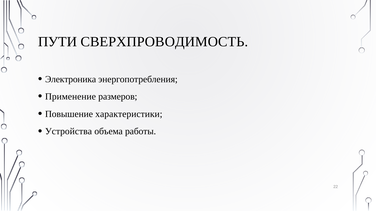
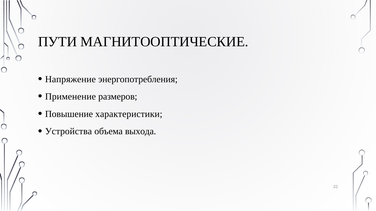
СВЕРХПРОВОДИМОСТЬ: СВЕРХПРОВОДИМОСТЬ -> МАГНИТООПТИЧЕСКИЕ
Электроника: Электроника -> Напряжение
работы: работы -> выхода
